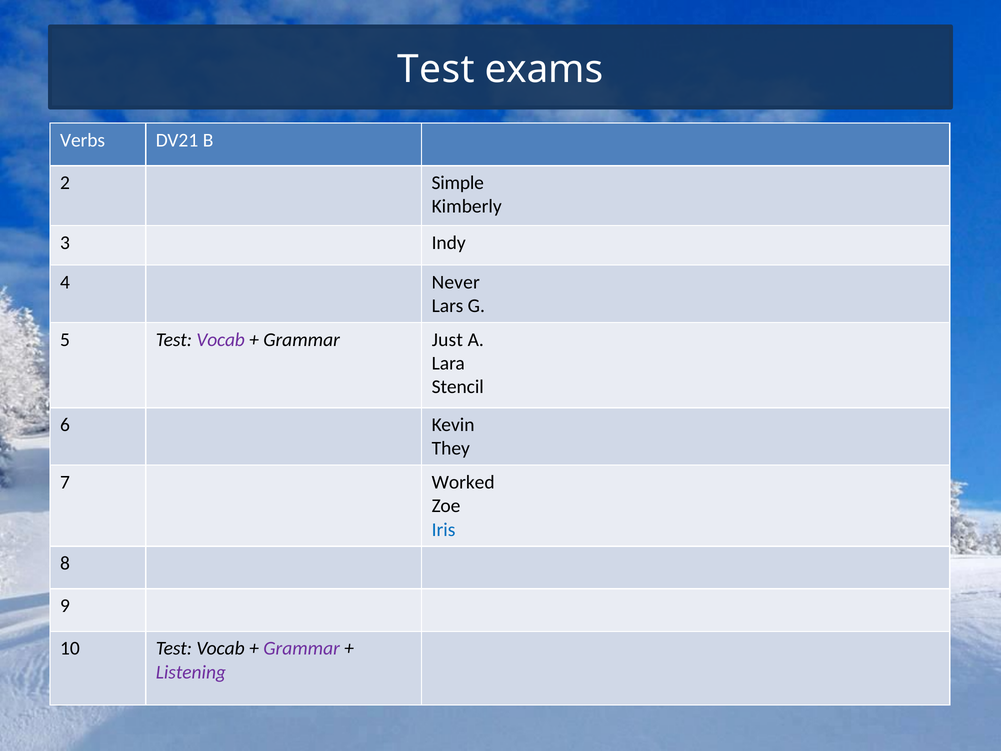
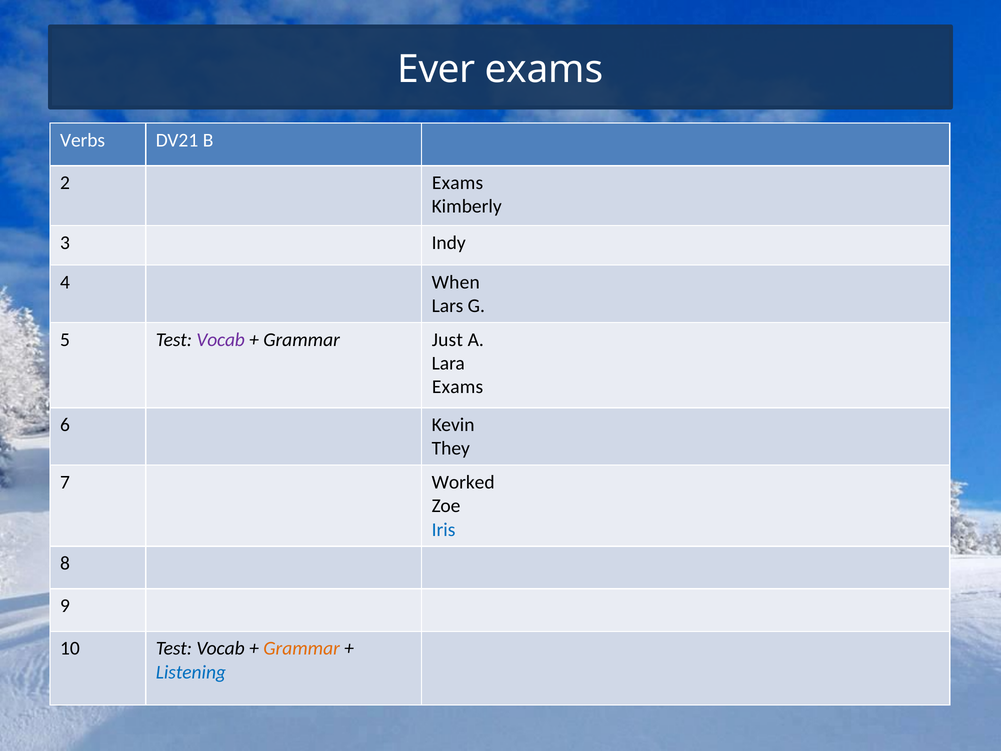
Test at (436, 70): Test -> Ever
2 Simple: Simple -> Exams
Never: Never -> When
Stencil at (458, 387): Stencil -> Exams
Grammar at (302, 648) colour: purple -> orange
Listening colour: purple -> blue
